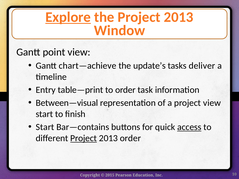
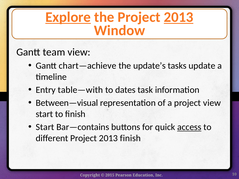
2013 at (179, 17) underline: none -> present
point: point -> team
deliver: deliver -> update
table—print: table—print -> table—with
to order: order -> dates
Project at (84, 138) underline: present -> none
2013 order: order -> finish
